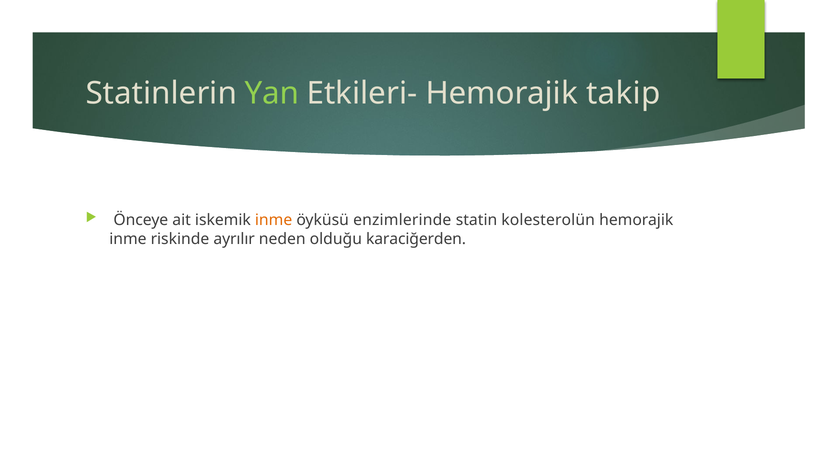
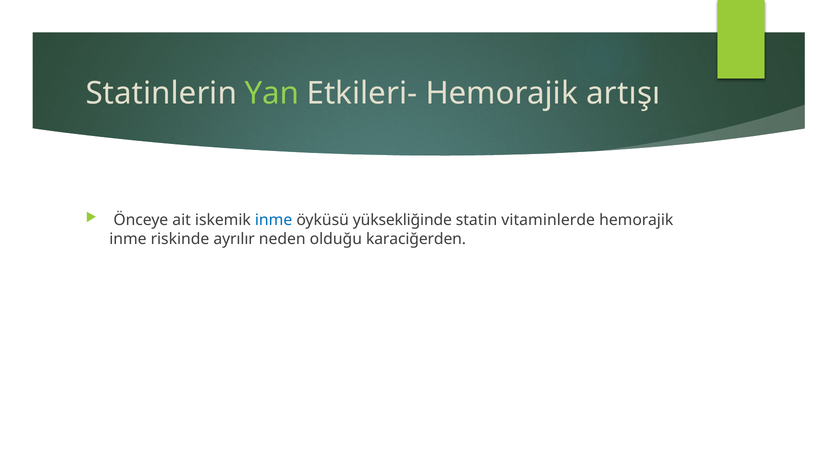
takip: takip -> artışı
inme at (274, 220) colour: orange -> blue
enzimlerinde: enzimlerinde -> yüksekliğinde
kolesterolün: kolesterolün -> vitaminlerde
